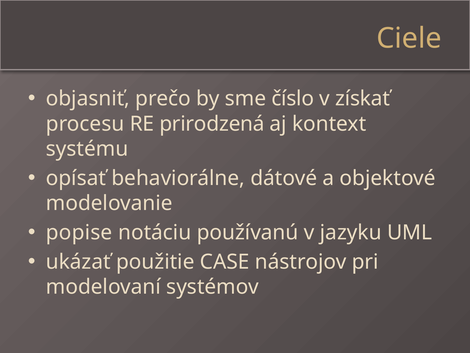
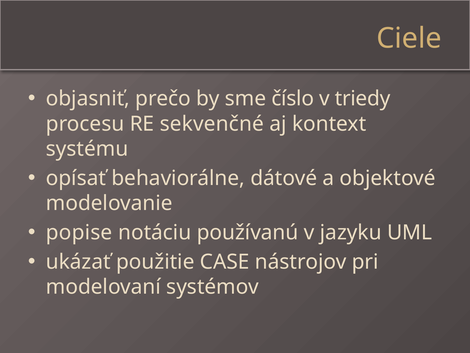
získať: získať -> triedy
prirodzená: prirodzená -> sekvenčné
